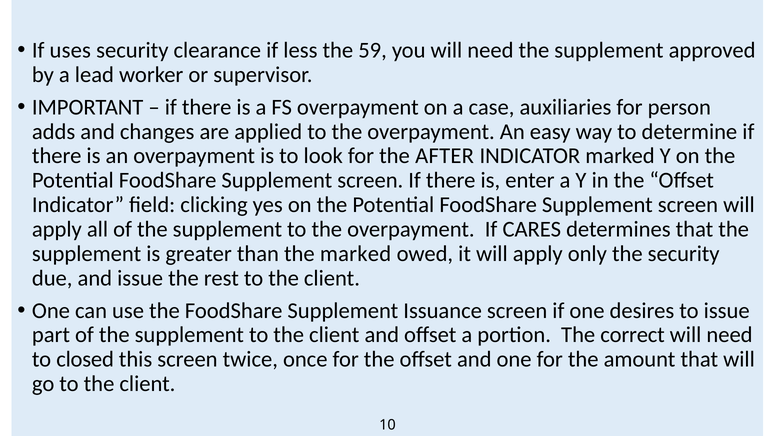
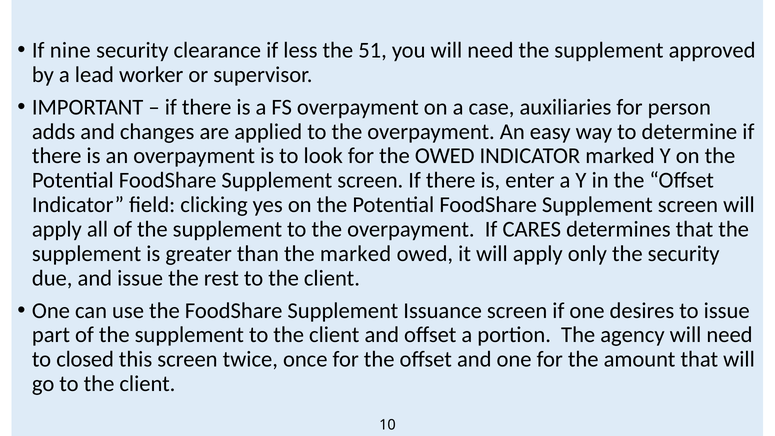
uses: uses -> nine
59: 59 -> 51
the AFTER: AFTER -> OWED
correct: correct -> agency
